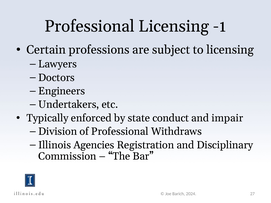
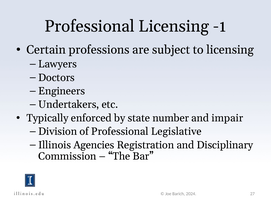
conduct: conduct -> number
Withdraws: Withdraws -> Legislative
